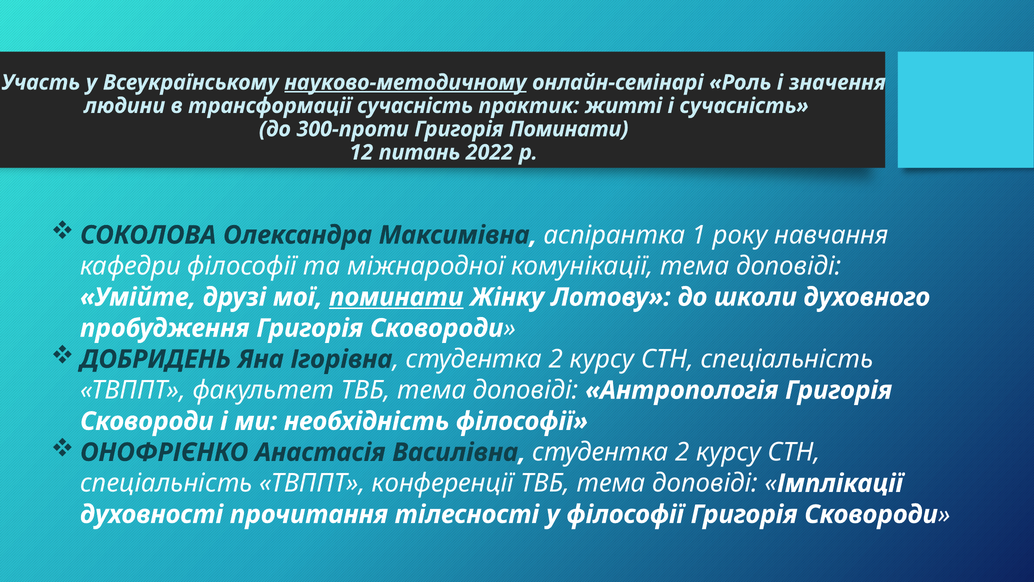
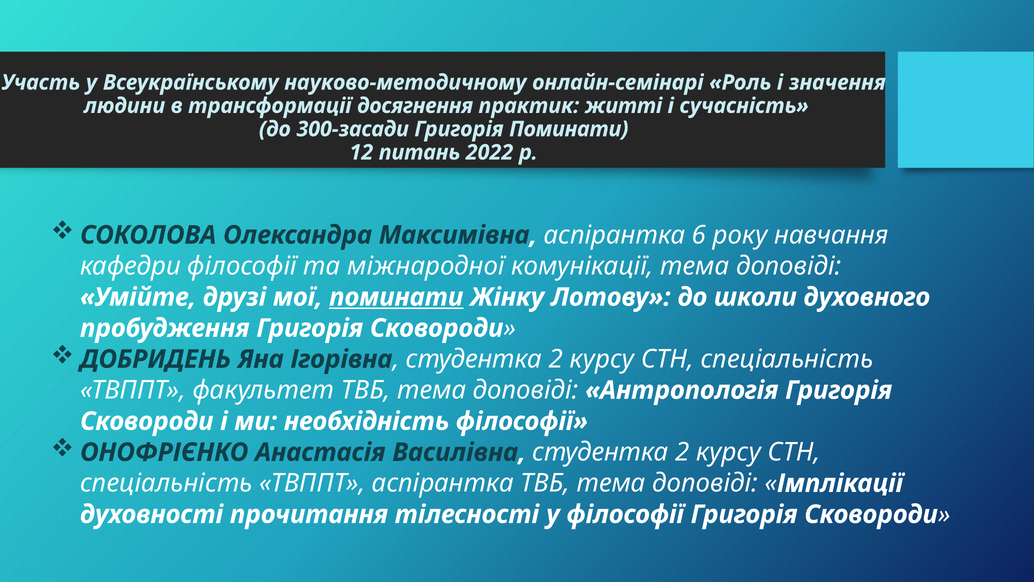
науково-методичному underline: present -> none
трансформації сучасність: сучасність -> досягнення
300-проти: 300-проти -> 300-засади
1: 1 -> 6
ТВППТ конференції: конференції -> аспірантка
